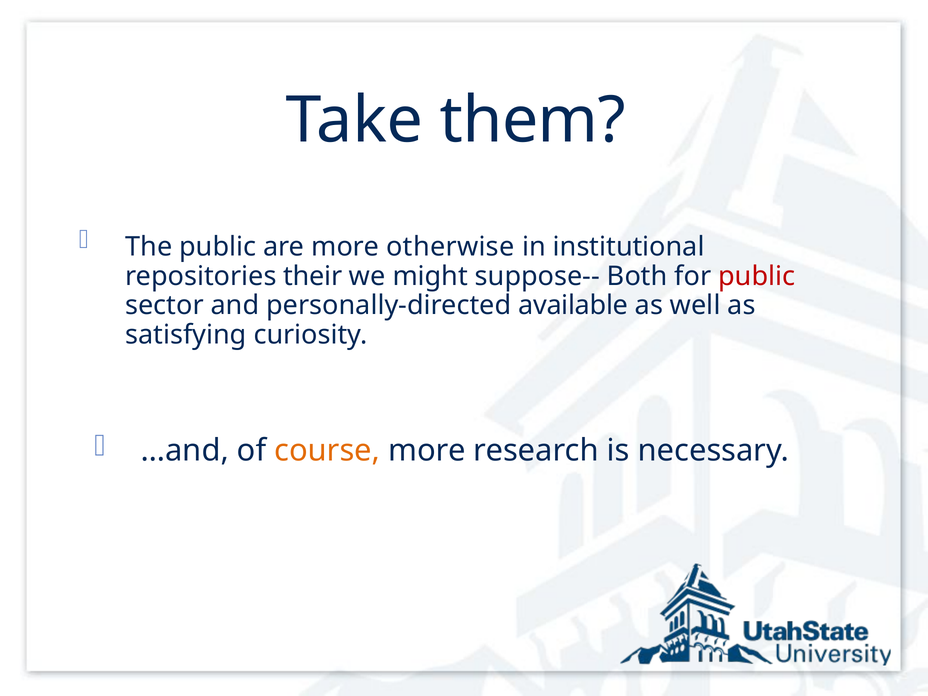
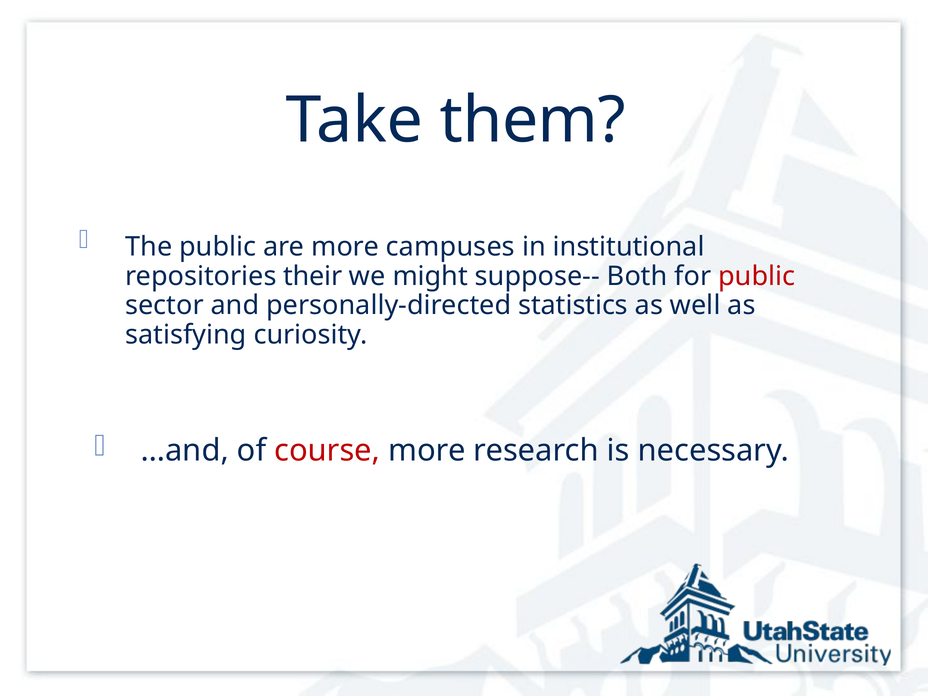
otherwise: otherwise -> campuses
available: available -> statistics
course colour: orange -> red
